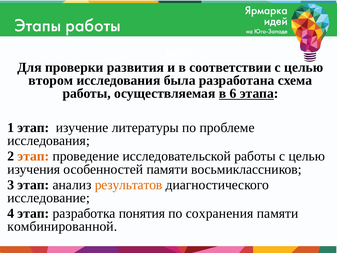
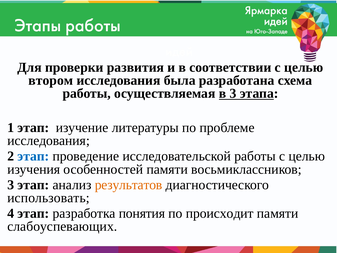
в 6: 6 -> 3
этап at (33, 156) colour: orange -> blue
исследование: исследование -> использовать
сохранения: сохранения -> происходит
комбинированной: комбинированной -> слабоуспевающих
